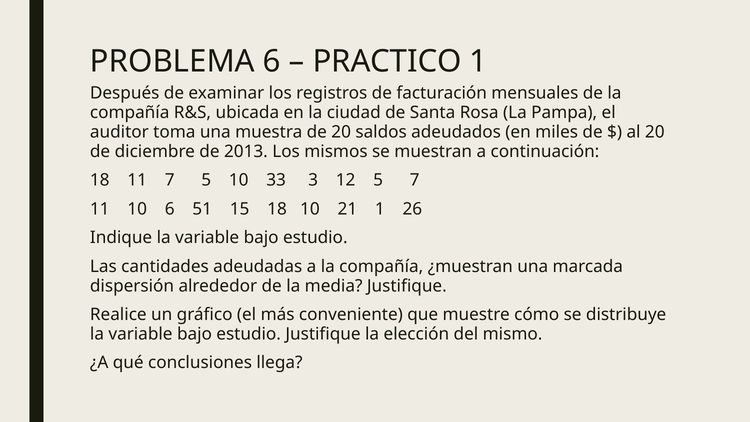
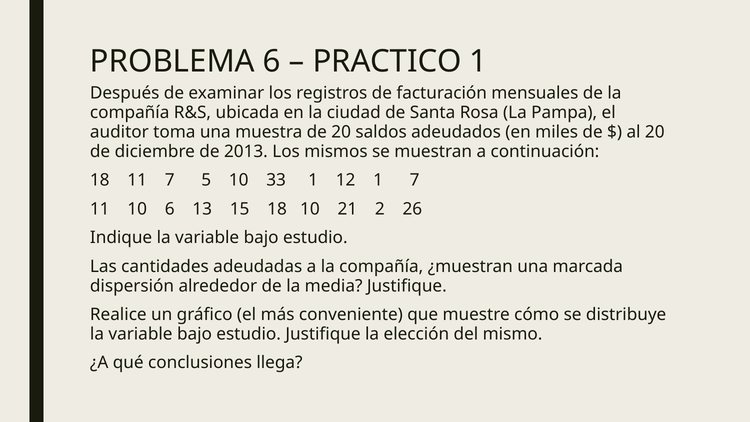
33 3: 3 -> 1
12 5: 5 -> 1
51: 51 -> 13
21 1: 1 -> 2
